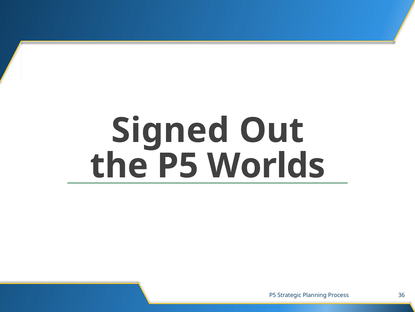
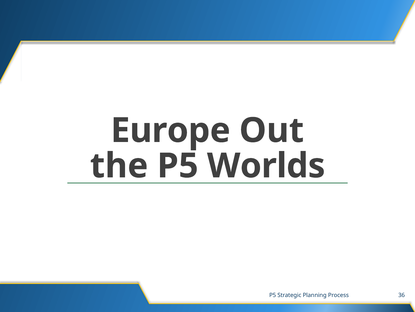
Signed: Signed -> Europe
